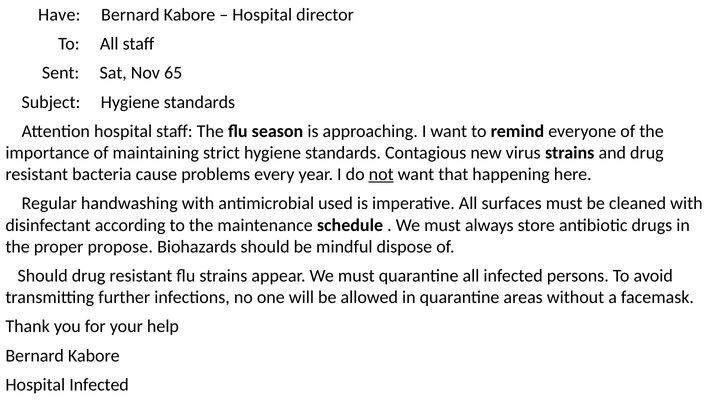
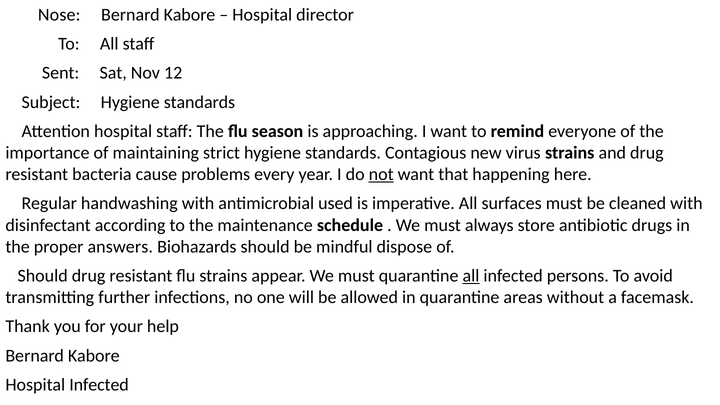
Have: Have -> Nose
65: 65 -> 12
propose: propose -> answers
all at (471, 276) underline: none -> present
